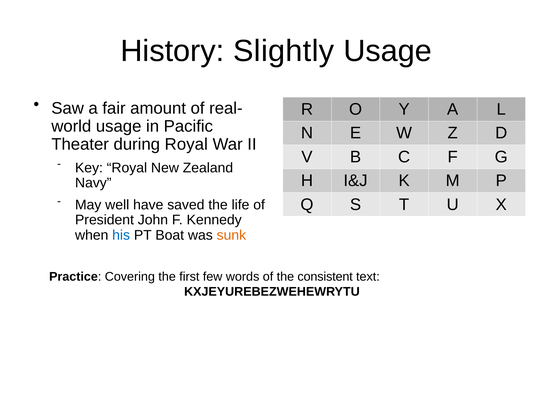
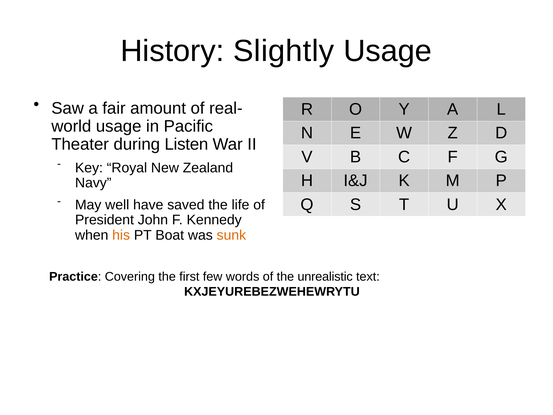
during Royal: Royal -> Listen
his colour: blue -> orange
consistent: consistent -> unrealistic
